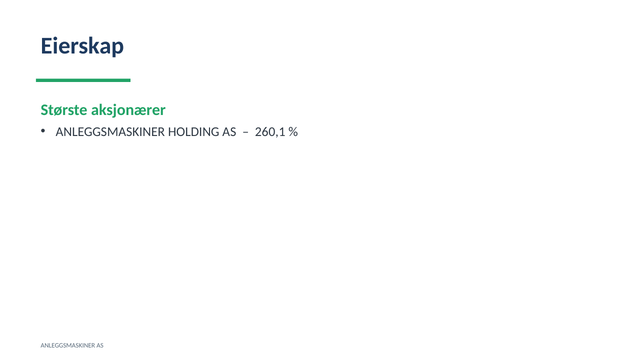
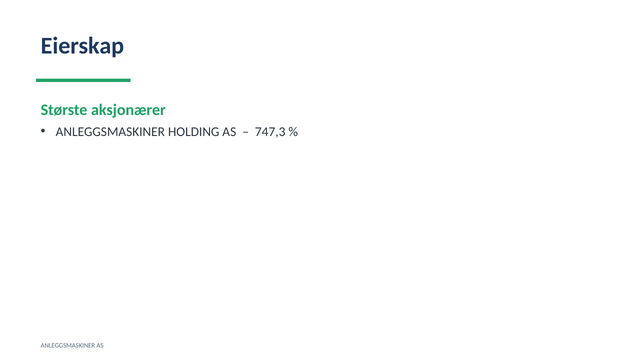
260,1: 260,1 -> 747,3
